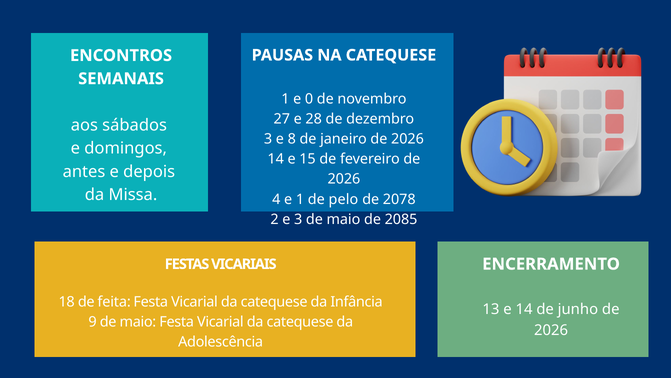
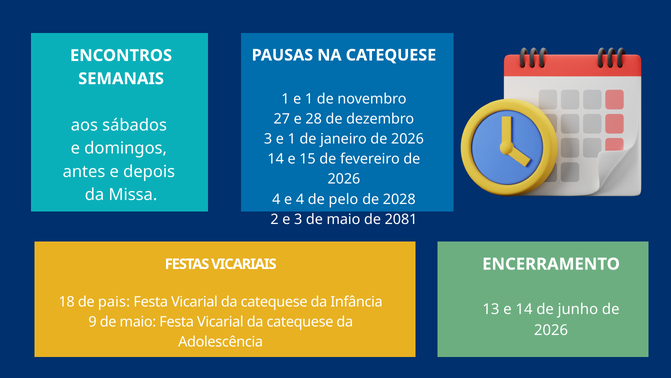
1 e 0: 0 -> 1
3 e 8: 8 -> 1
e 1: 1 -> 4
2078: 2078 -> 2028
2085: 2085 -> 2081
feita: feita -> pais
